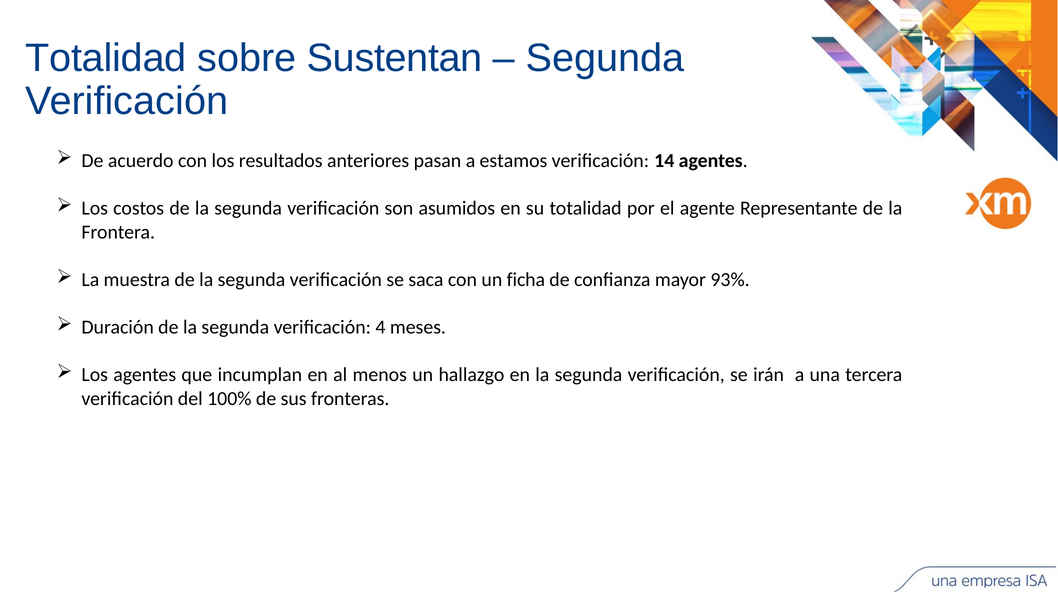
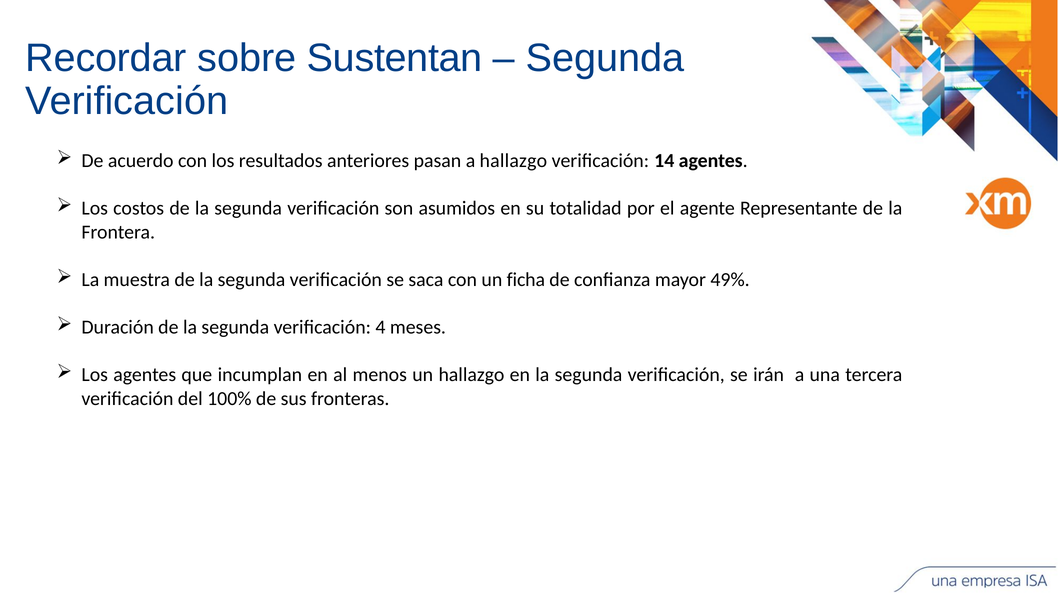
Totalidad at (106, 58): Totalidad -> Recordar
a estamos: estamos -> hallazgo
93%: 93% -> 49%
